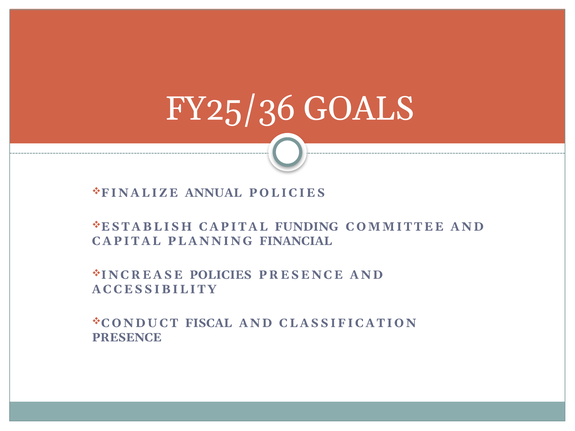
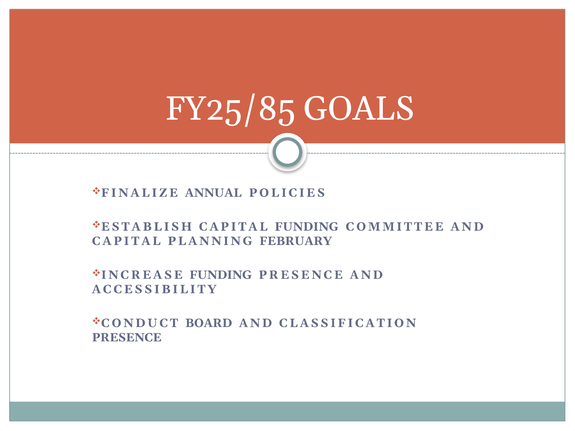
FY25/36: FY25/36 -> FY25/85
FINANCIAL: FINANCIAL -> FEBRUARY
POLICIES at (221, 275): POLICIES -> FUNDING
FISCAL: FISCAL -> BOARD
